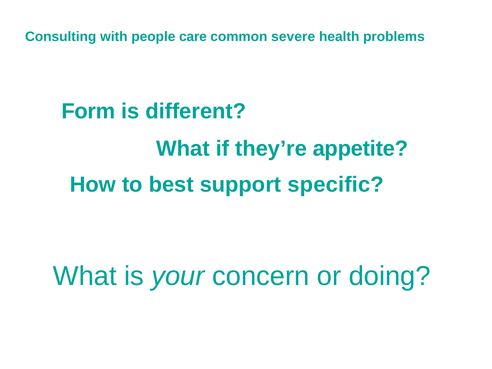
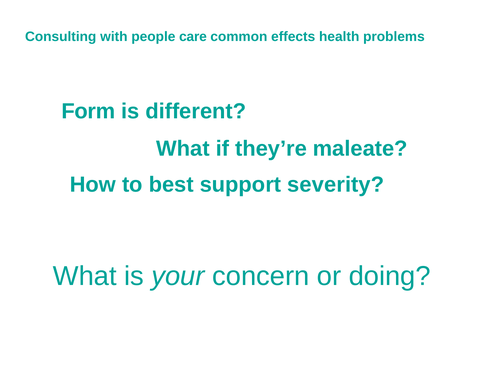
severe: severe -> effects
appetite: appetite -> maleate
specific: specific -> severity
